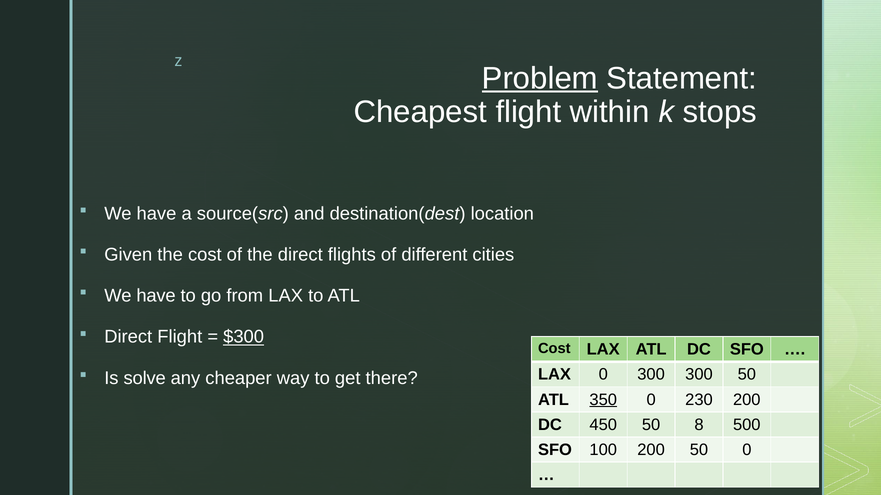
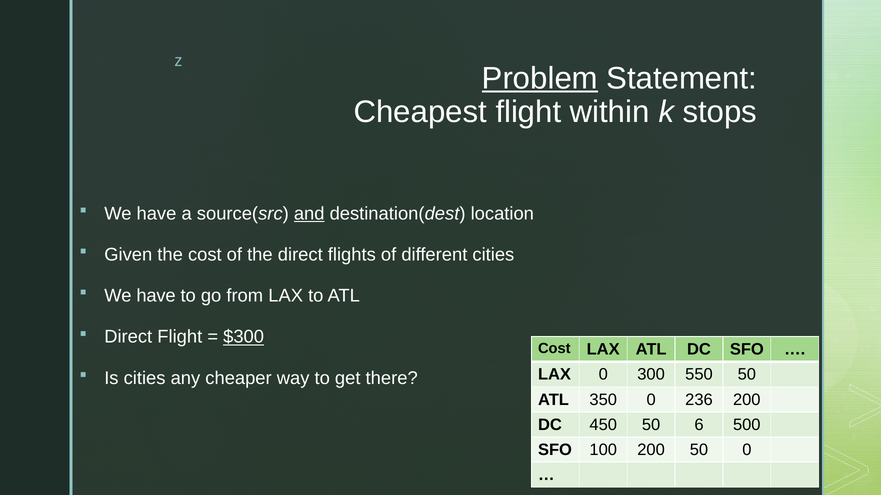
and underline: none -> present
300 300: 300 -> 550
Is solve: solve -> cities
350 underline: present -> none
230: 230 -> 236
8: 8 -> 6
